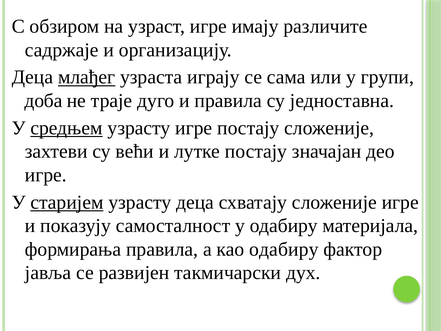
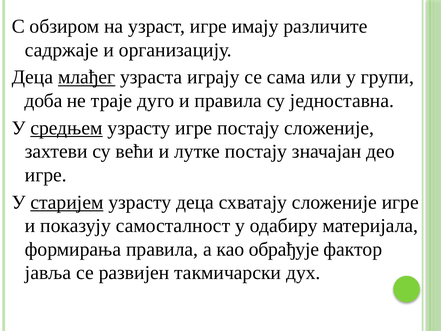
као одабиру: одабиру -> обрађује
